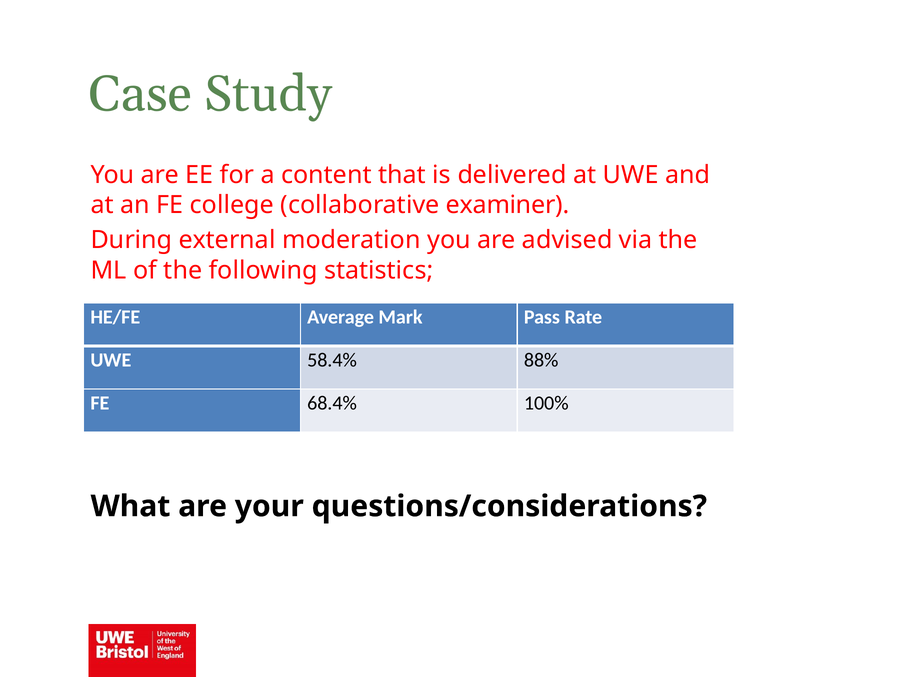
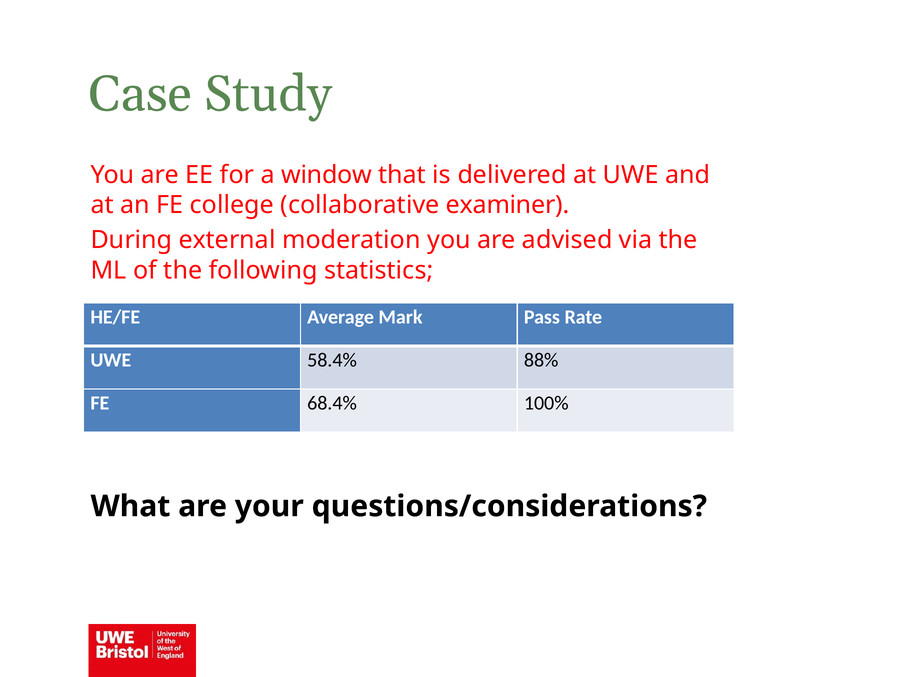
content: content -> window
